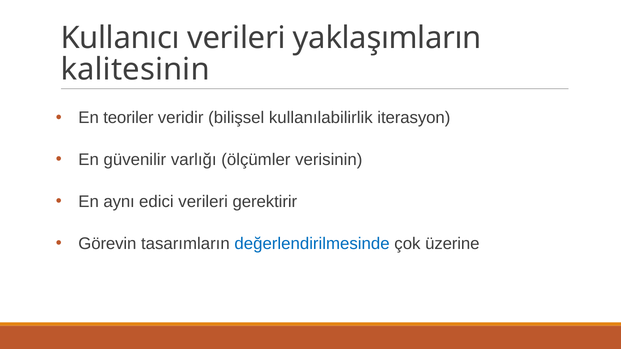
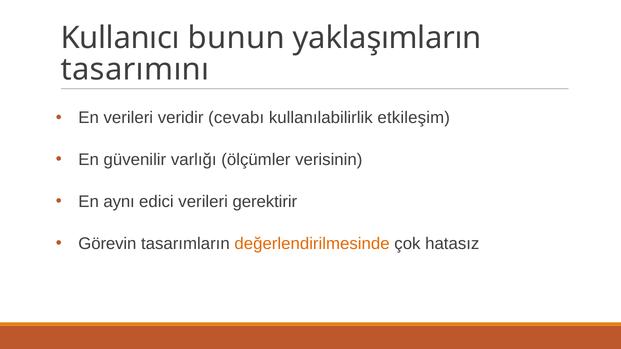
Kullanıcı verileri: verileri -> bunun
kalitesinin: kalitesinin -> tasarımını
En teoriler: teoriler -> verileri
bilişsel: bilişsel -> cevabı
iterasyon: iterasyon -> etkileşim
değerlendirilmesinde colour: blue -> orange
üzerine: üzerine -> hatasız
